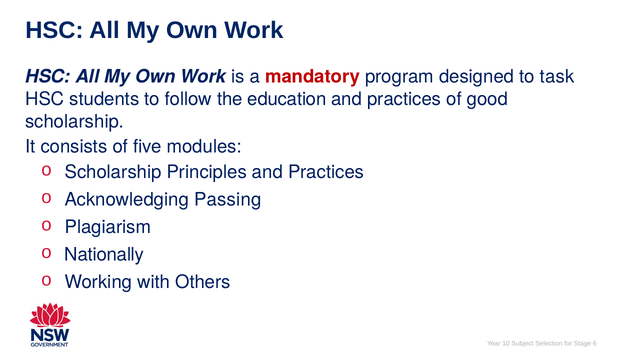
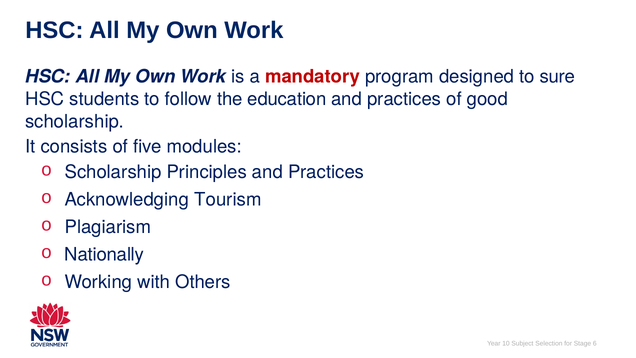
task: task -> sure
Passing: Passing -> Tourism
